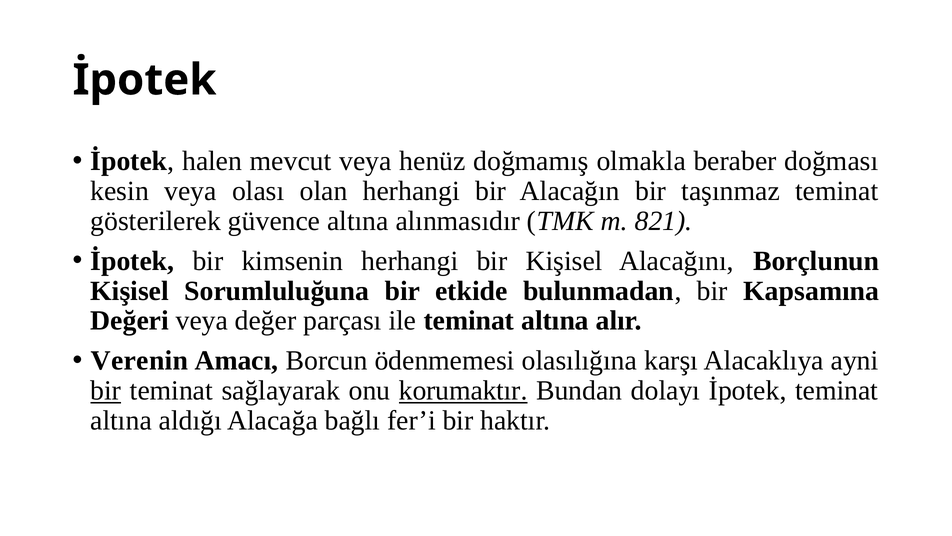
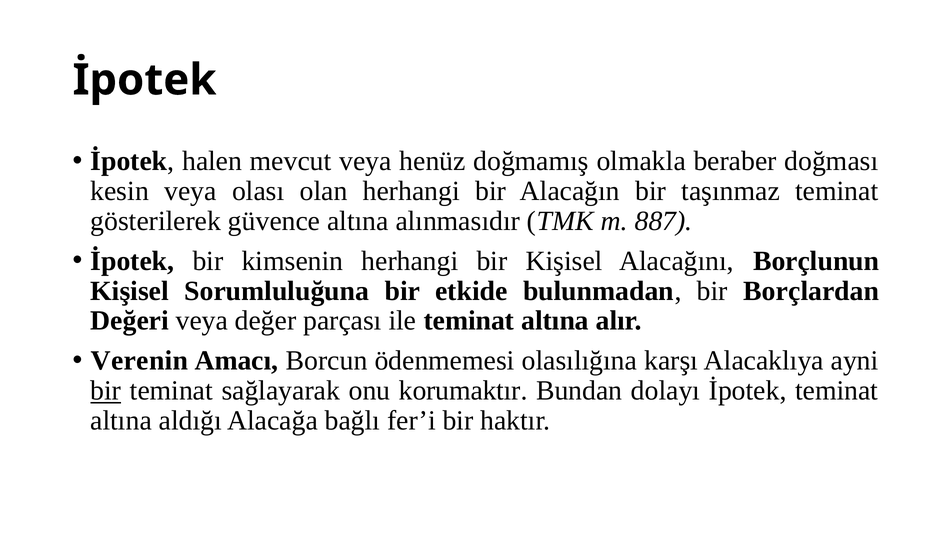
821: 821 -> 887
Kapsamına: Kapsamına -> Borçlardan
korumaktır underline: present -> none
